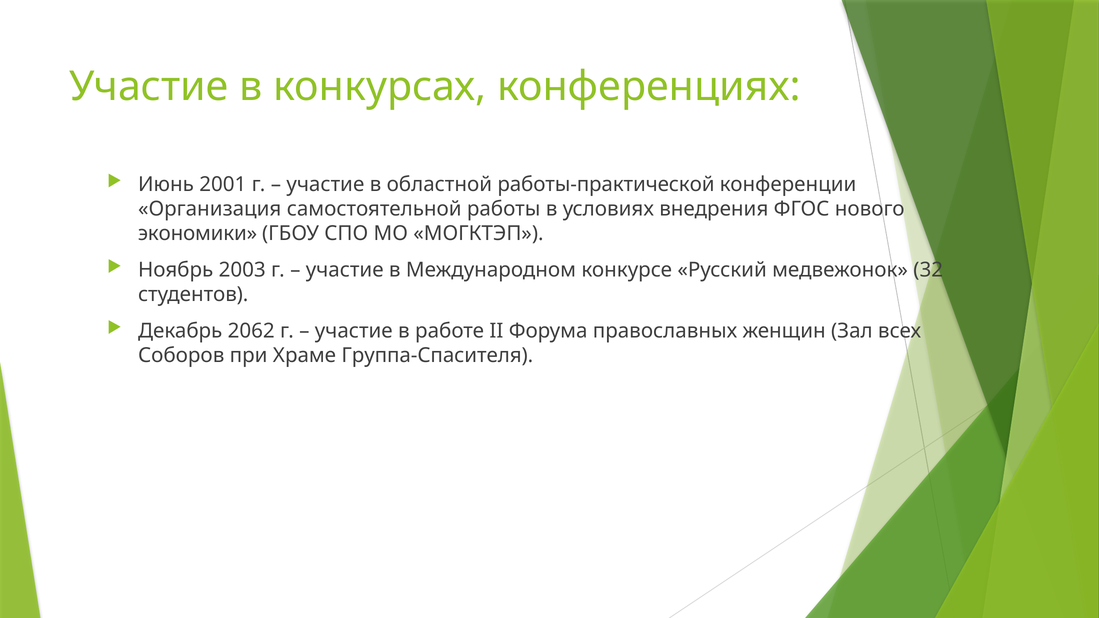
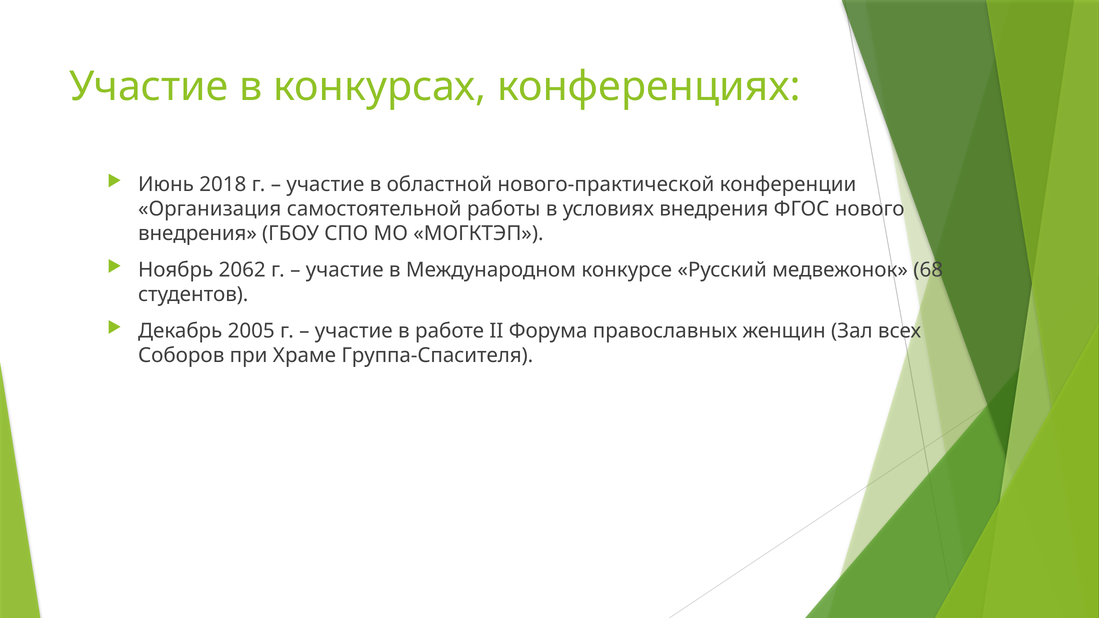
2001: 2001 -> 2018
работы-практической: работы-практической -> нового-практической
экономики at (198, 234): экономики -> внедрения
2003: 2003 -> 2062
32: 32 -> 68
2062: 2062 -> 2005
